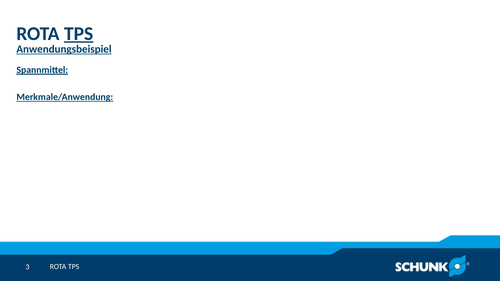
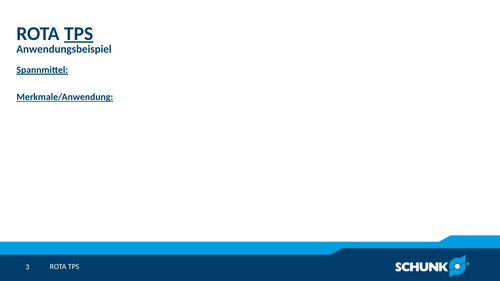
Anwendungsbeispiel underline: present -> none
